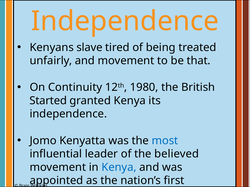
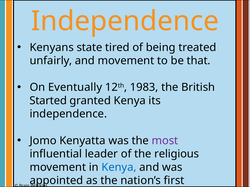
slave: slave -> state
Continuity: Continuity -> Eventually
1980: 1980 -> 1983
most colour: blue -> purple
believed: believed -> religious
